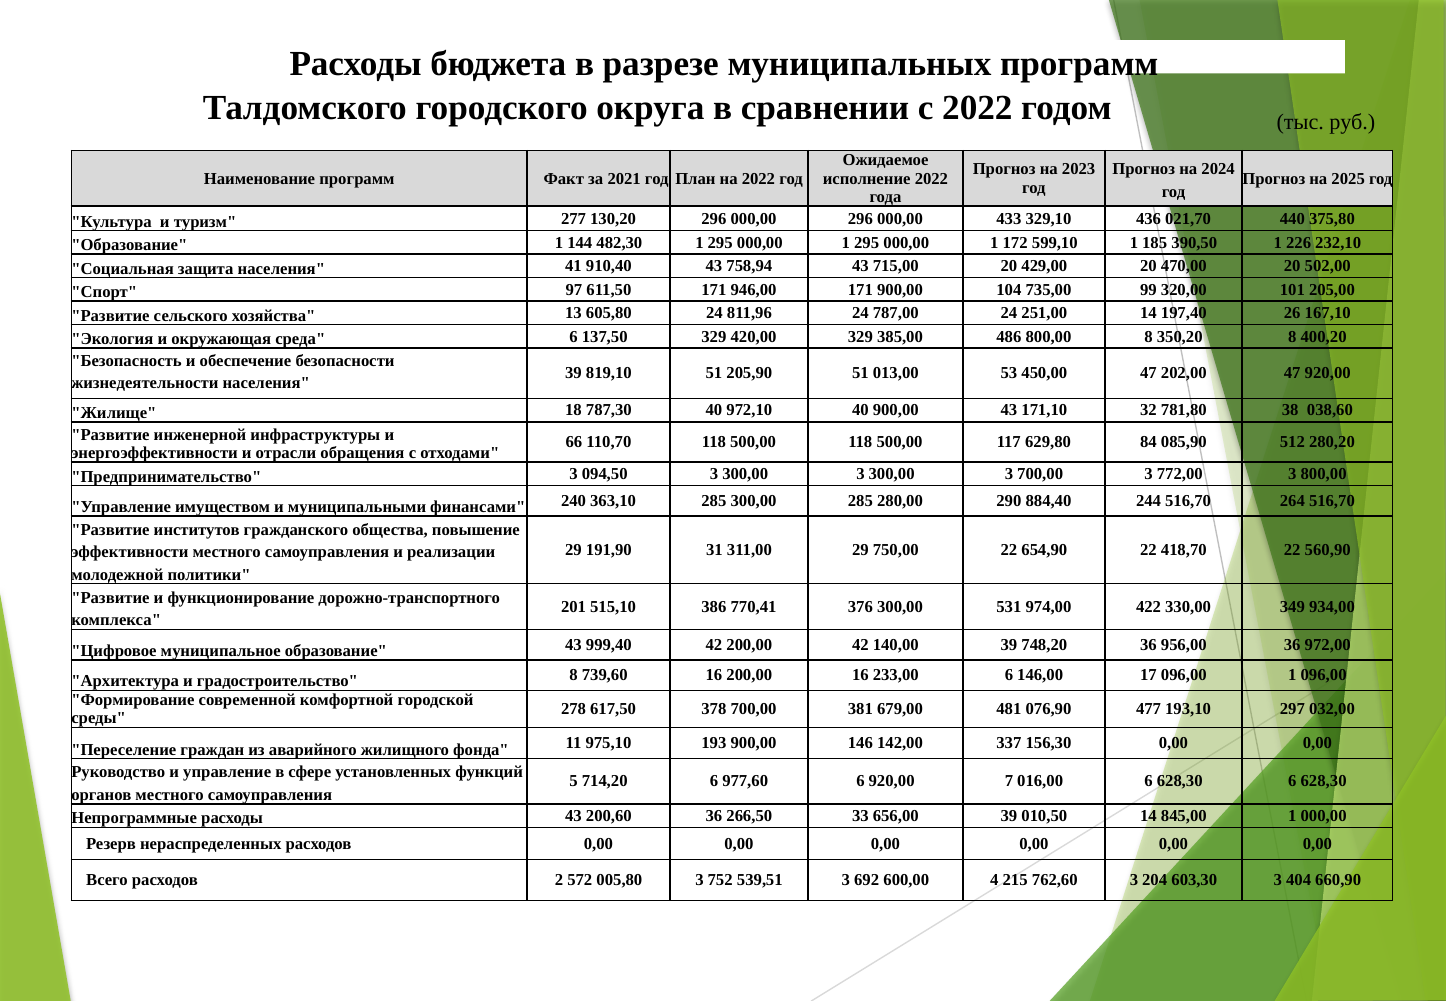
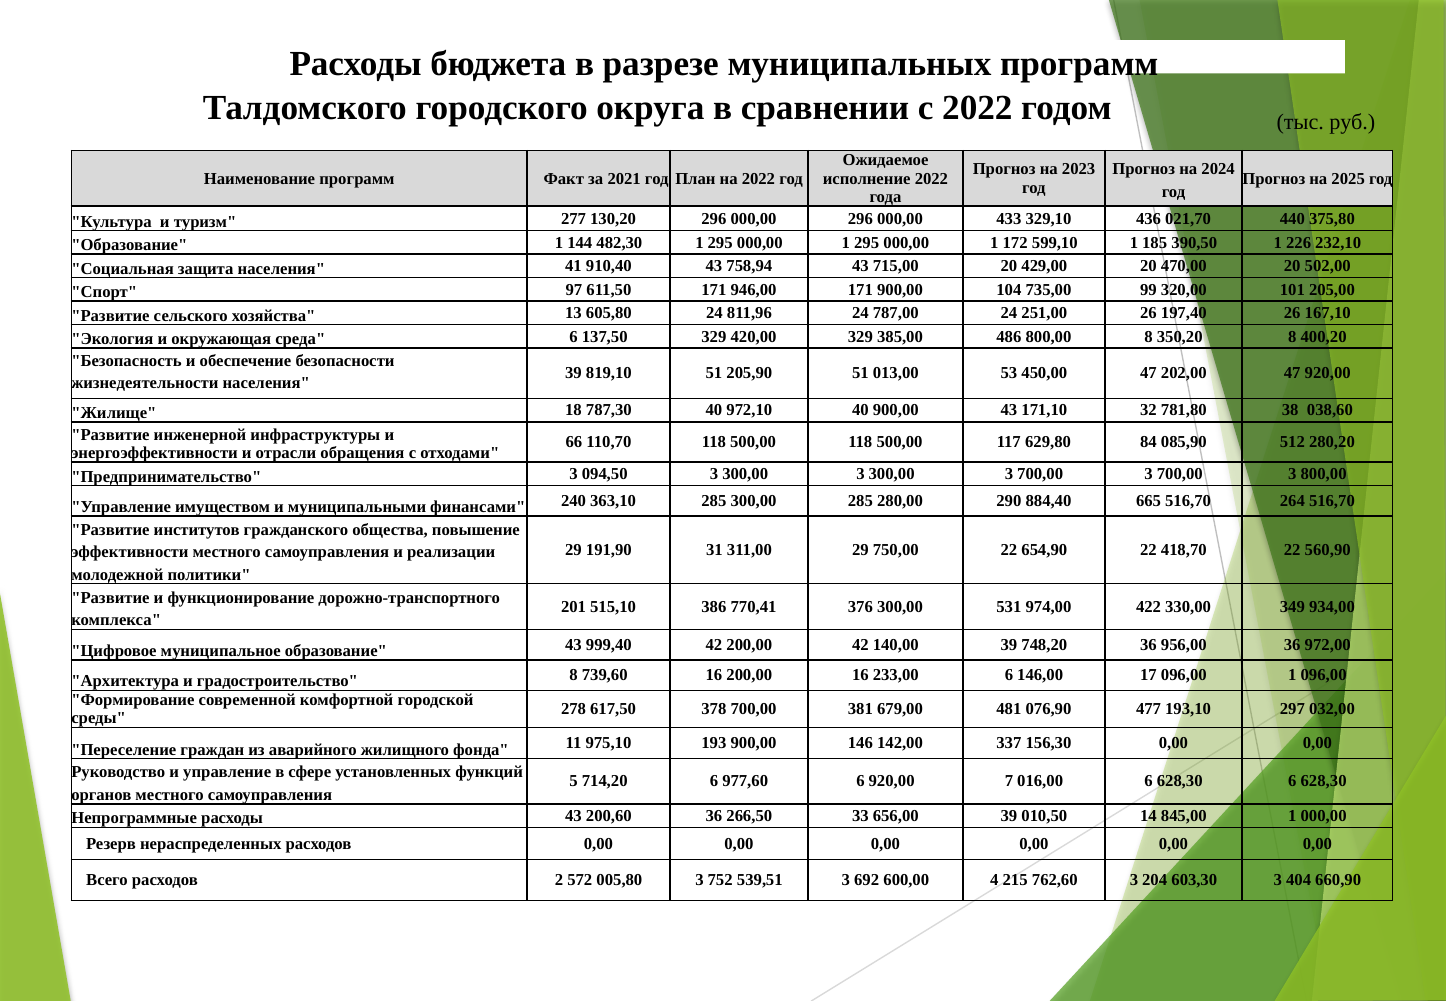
251,00 14: 14 -> 26
700,00 3 772,00: 772,00 -> 700,00
244: 244 -> 665
